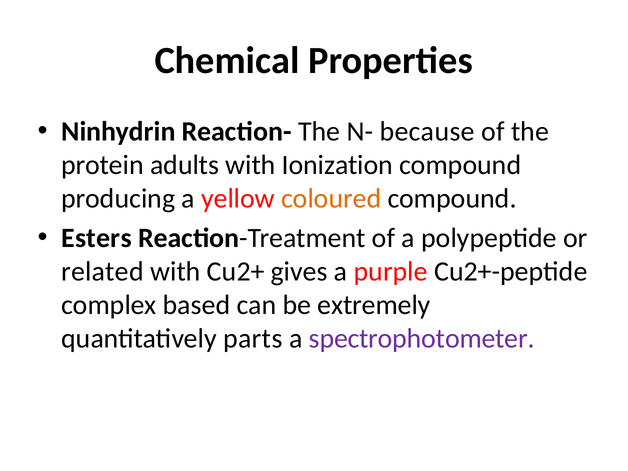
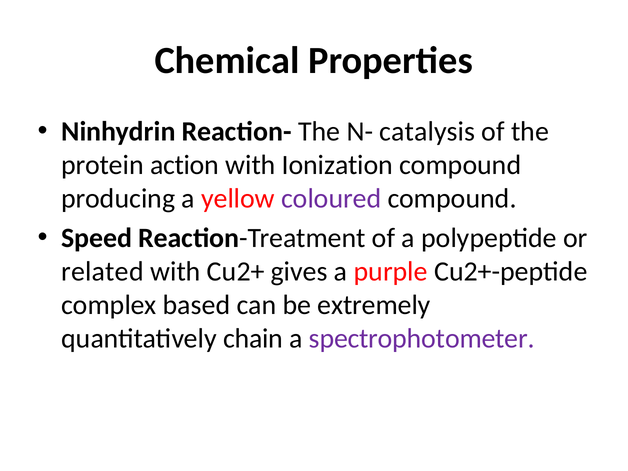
because: because -> catalysis
adults: adults -> action
coloured colour: orange -> purple
Esters: Esters -> Speed
parts: parts -> chain
